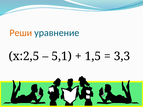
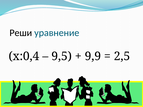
Реши colour: orange -> black
х:2,5: х:2,5 -> х:0,4
5,1: 5,1 -> 9,5
1,5: 1,5 -> 9,9
3,3: 3,3 -> 2,5
